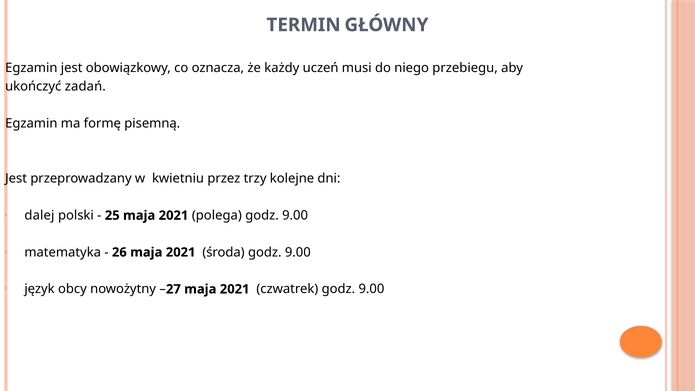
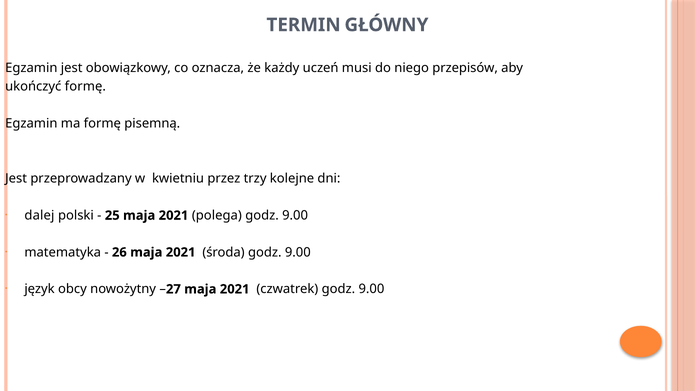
przebiegu: przebiegu -> przepisów
ukończyć zadań: zadań -> formę
